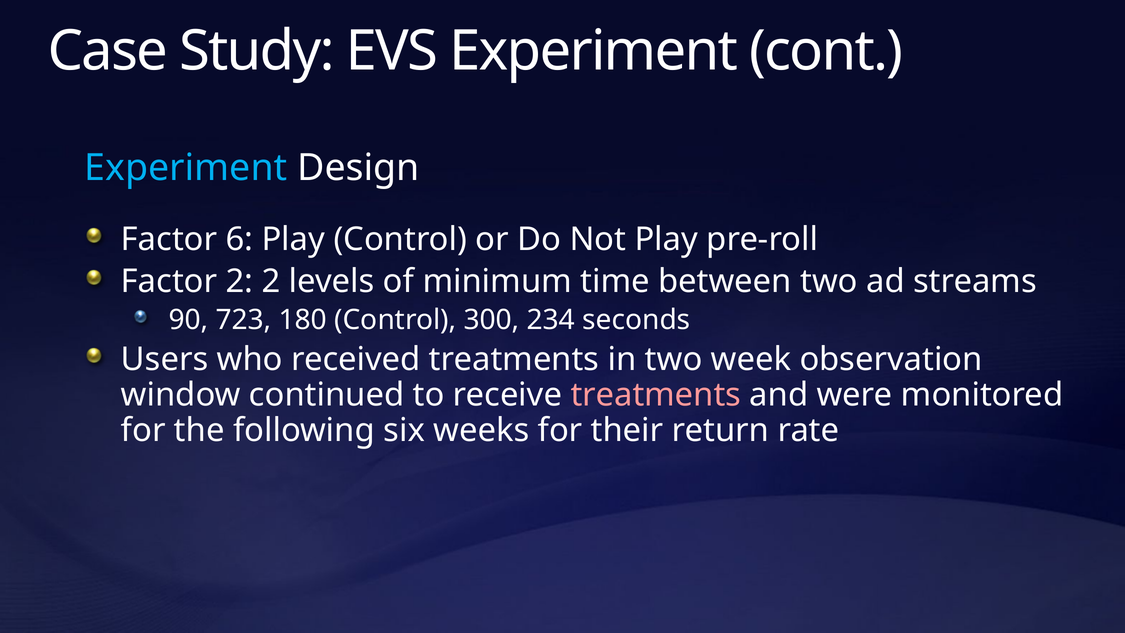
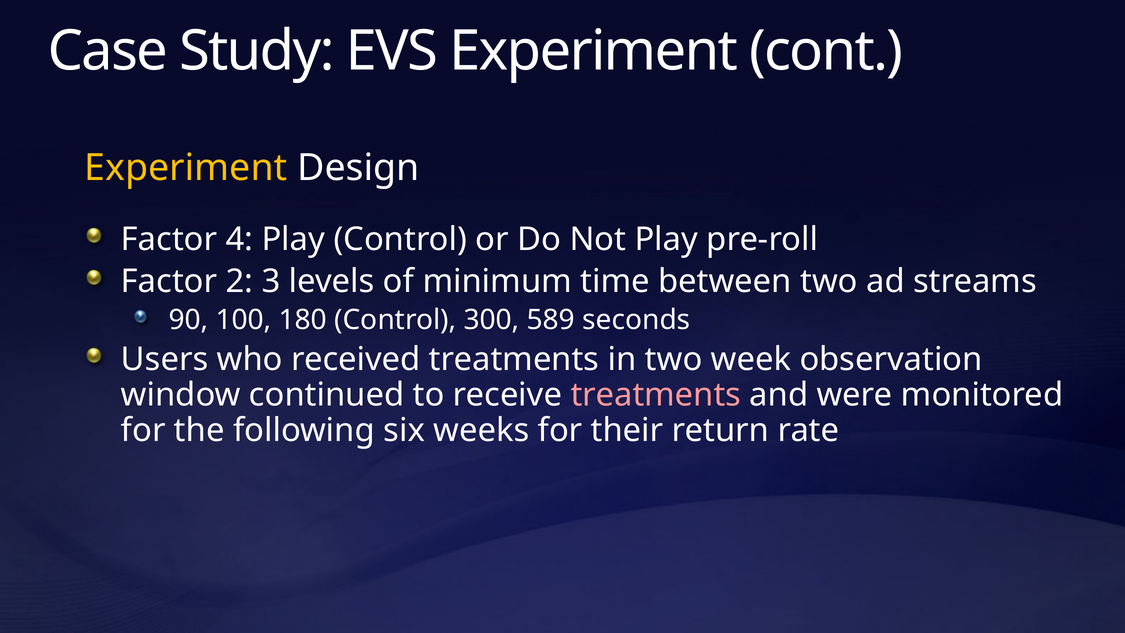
Experiment at (186, 168) colour: light blue -> yellow
6: 6 -> 4
2 2: 2 -> 3
723: 723 -> 100
234: 234 -> 589
